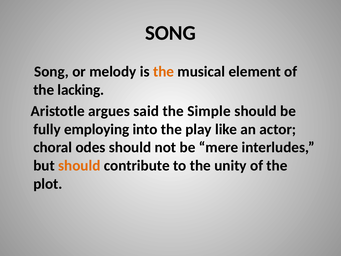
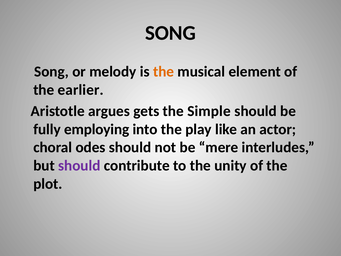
lacking: lacking -> earlier
said: said -> gets
should at (79, 166) colour: orange -> purple
